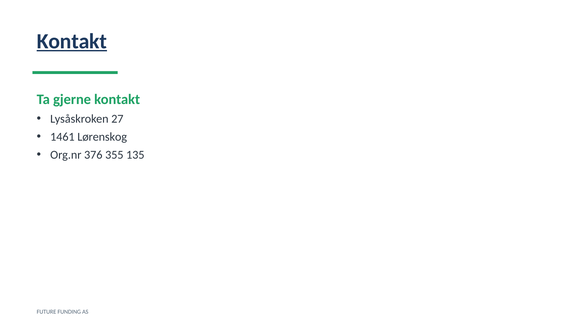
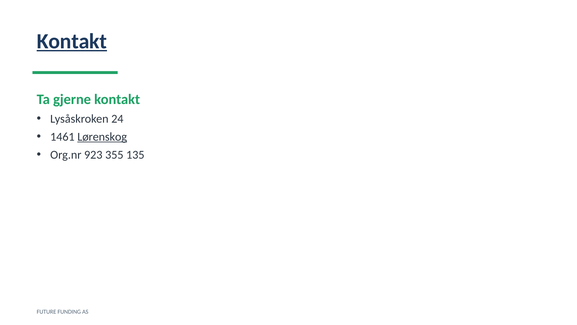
27: 27 -> 24
Lørenskog underline: none -> present
376: 376 -> 923
